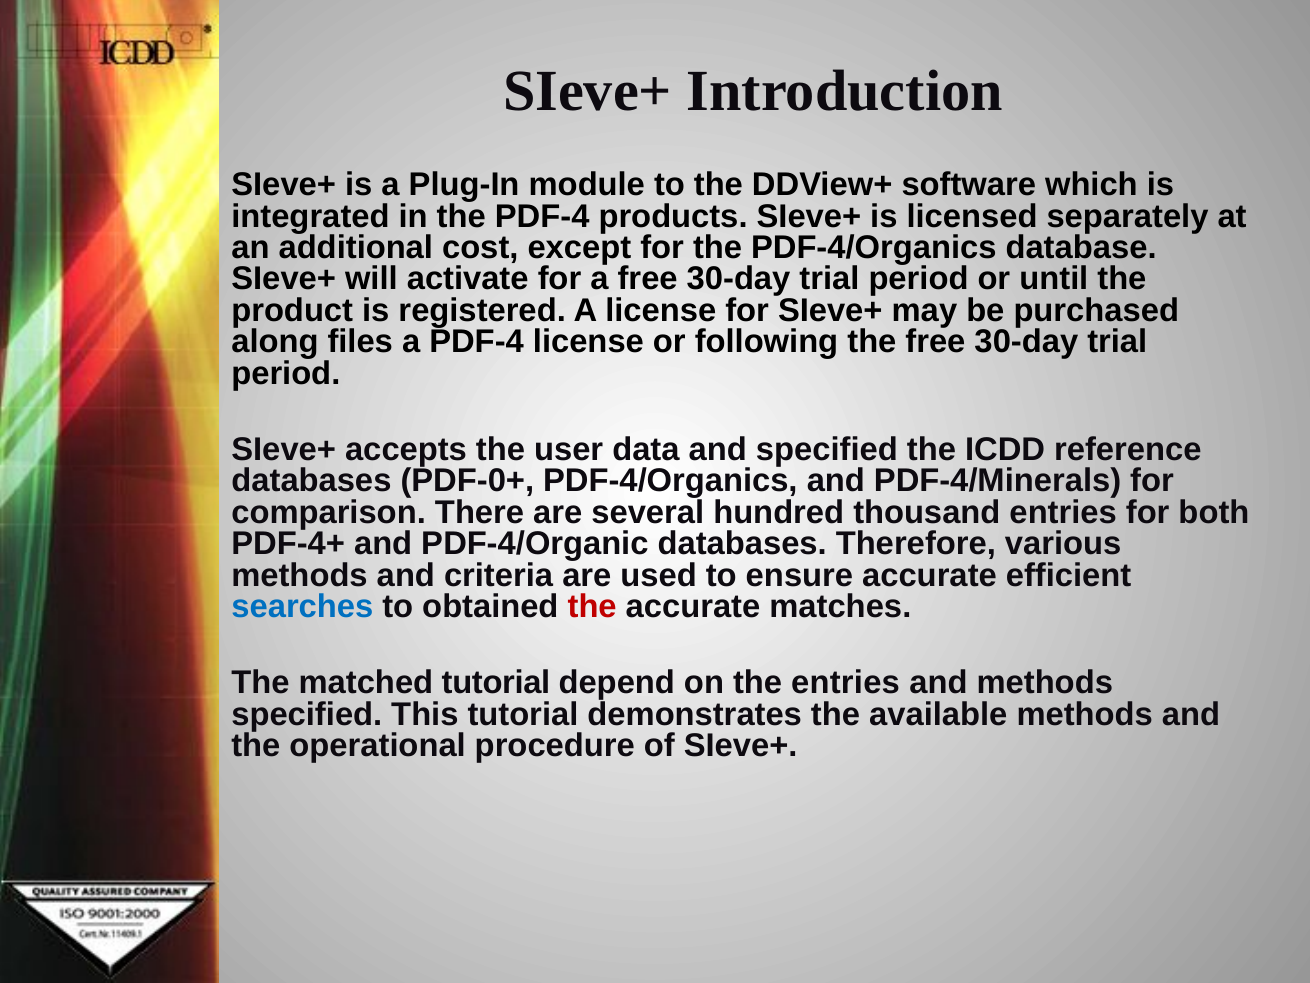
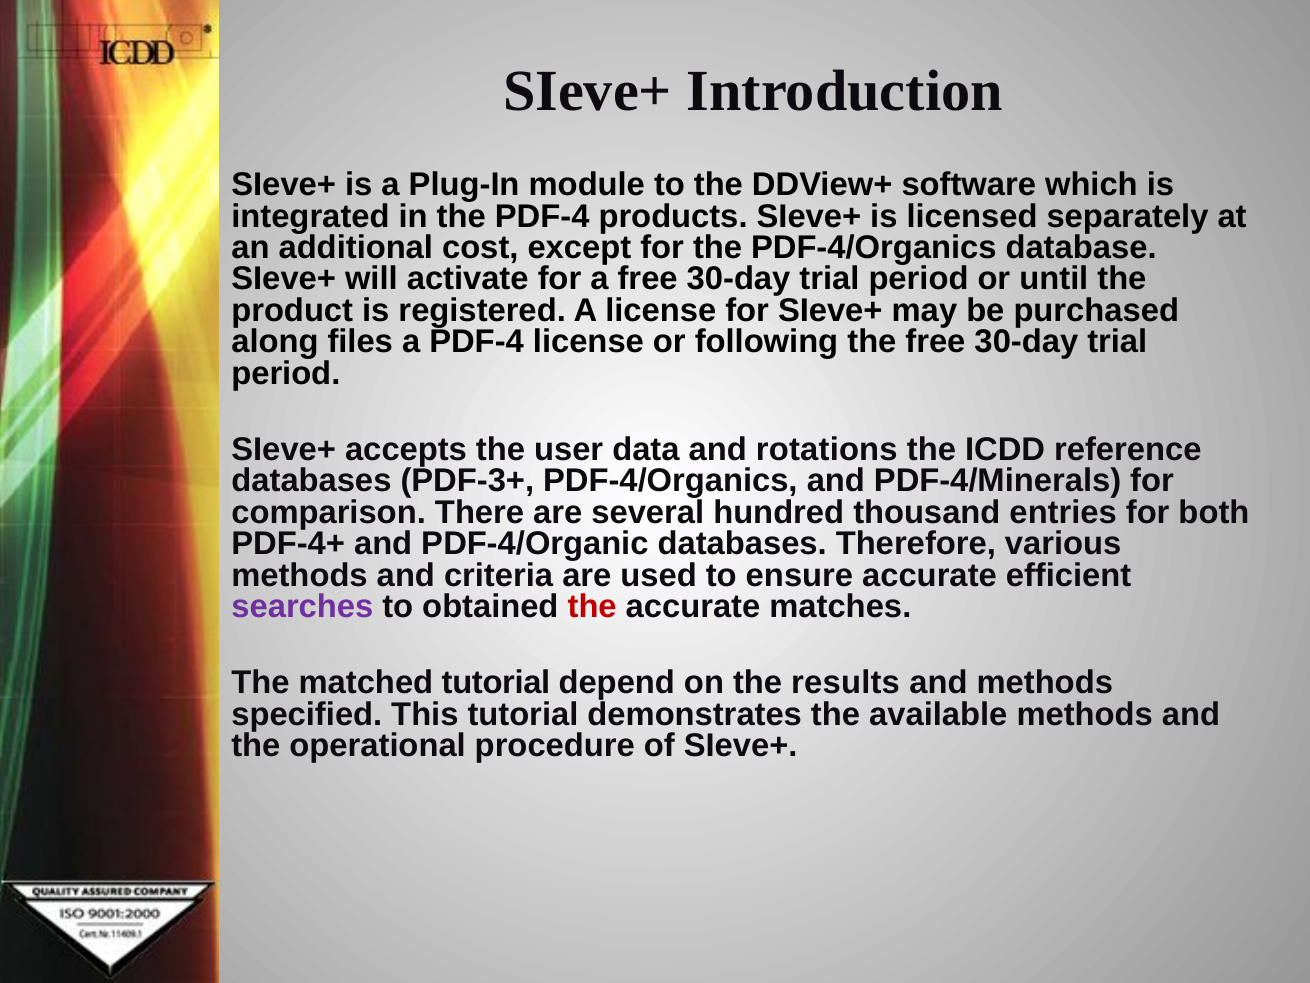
and specified: specified -> rotations
PDF-0+: PDF-0+ -> PDF-3+
searches colour: blue -> purple
the entries: entries -> results
